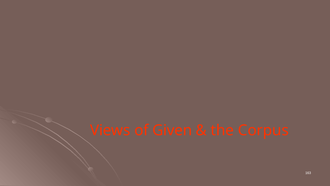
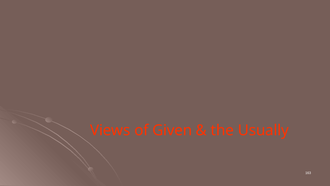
Corpus: Corpus -> Usually
